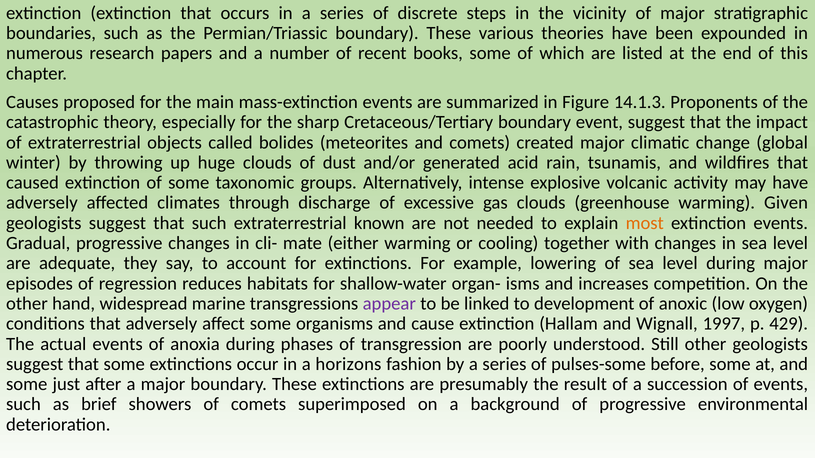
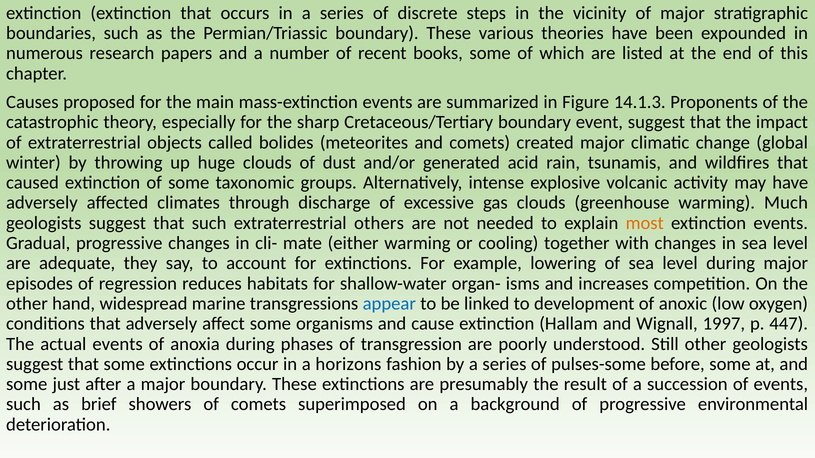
Given: Given -> Much
known: known -> others
appear colour: purple -> blue
429: 429 -> 447
